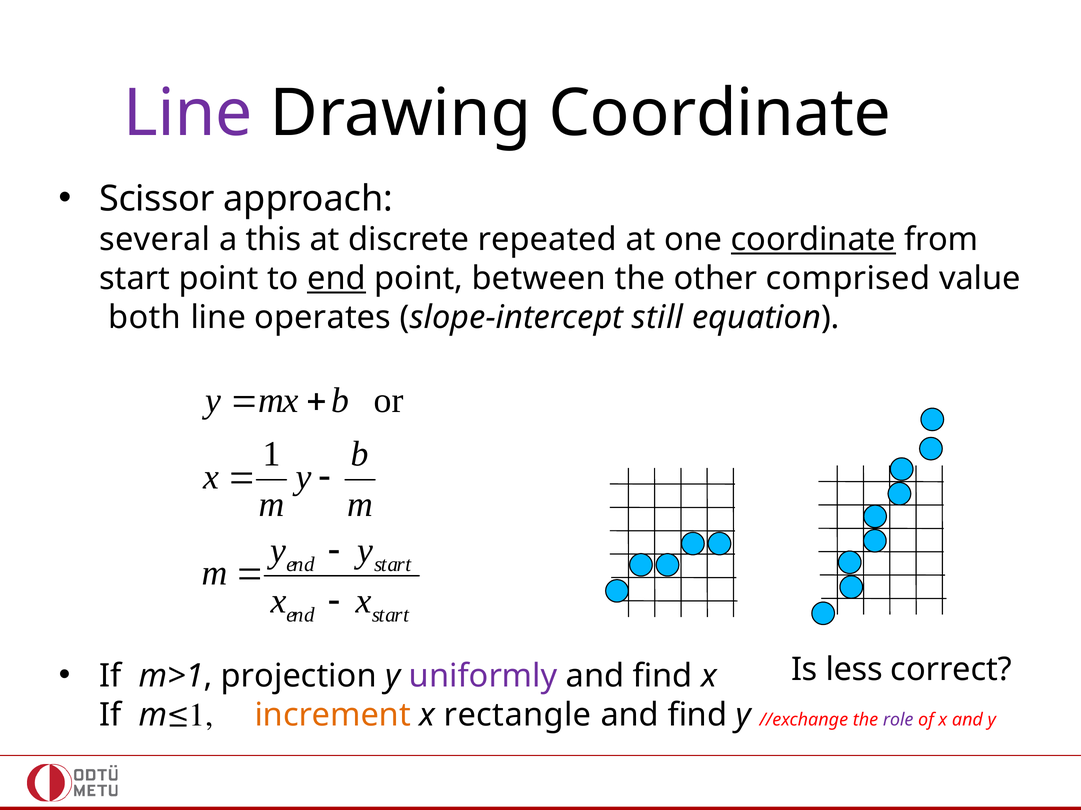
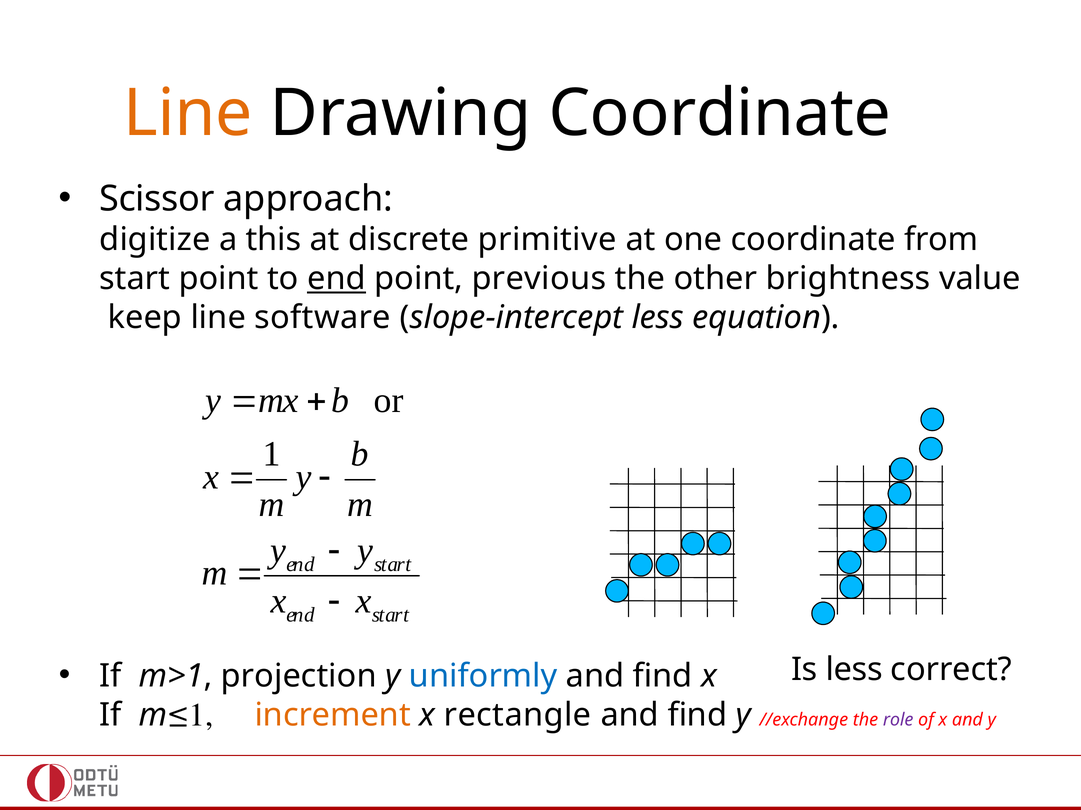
Line at (188, 114) colour: purple -> orange
several: several -> digitize
repeated: repeated -> primitive
coordinate at (813, 240) underline: present -> none
between: between -> previous
comprised: comprised -> brightness
both: both -> keep
operates: operates -> software
slope-intercept still: still -> less
uniformly colour: purple -> blue
